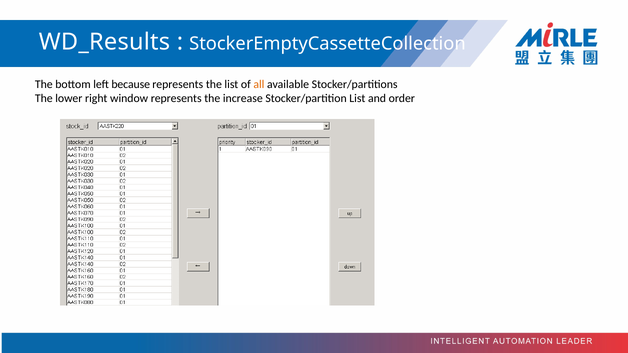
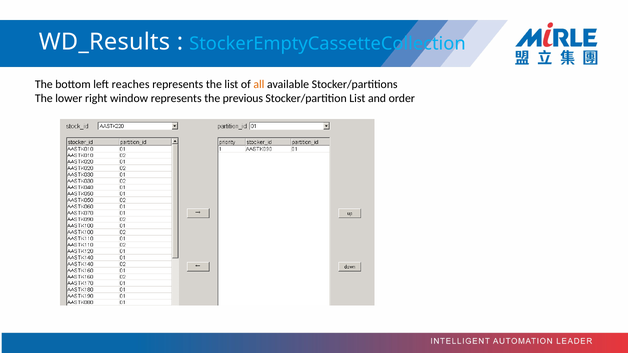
StockerEmptyCassetteCollection colour: white -> light blue
because: because -> reaches
increase: increase -> previous
